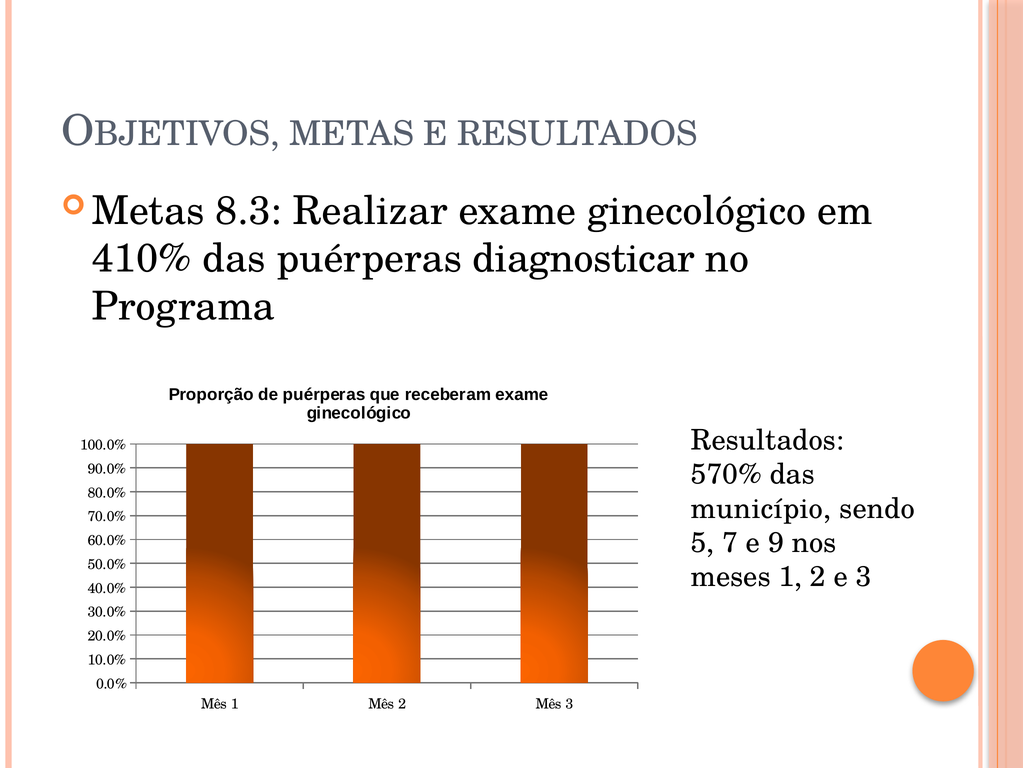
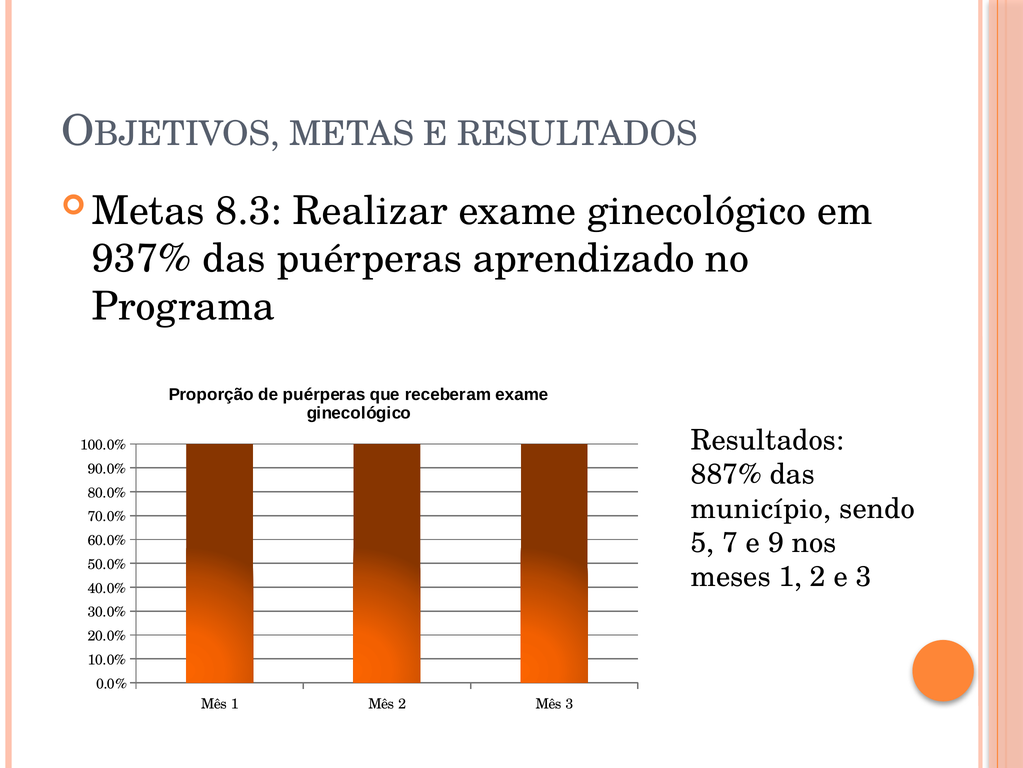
410%: 410% -> 937%
diagnosticar: diagnosticar -> aprendizado
570%: 570% -> 887%
